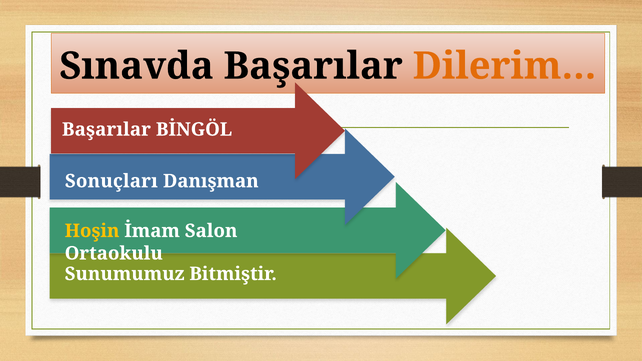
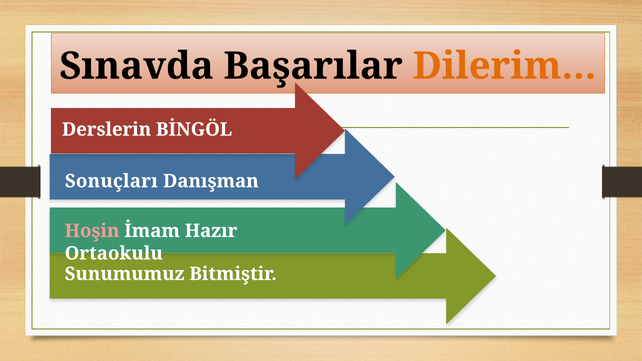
Başarılar at (106, 130): Başarılar -> Derslerin
Hoşin colour: yellow -> pink
Salon: Salon -> Hazır
